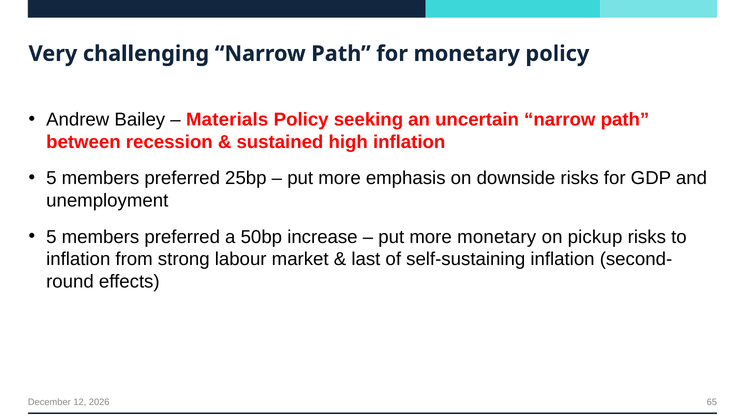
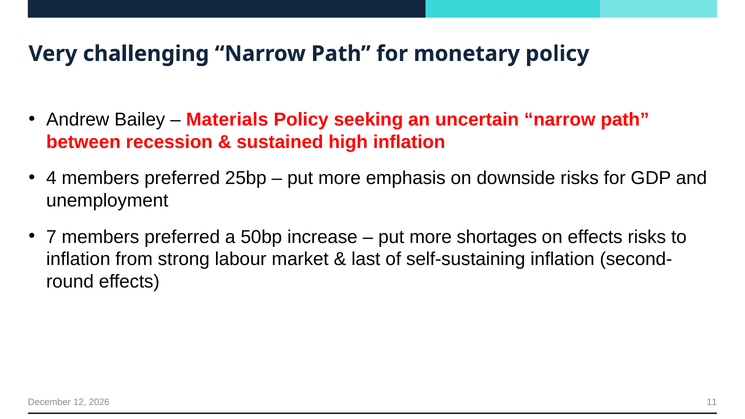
5 at (51, 178): 5 -> 4
5 at (51, 237): 5 -> 7
more monetary: monetary -> shortages
on pickup: pickup -> effects
65: 65 -> 11
